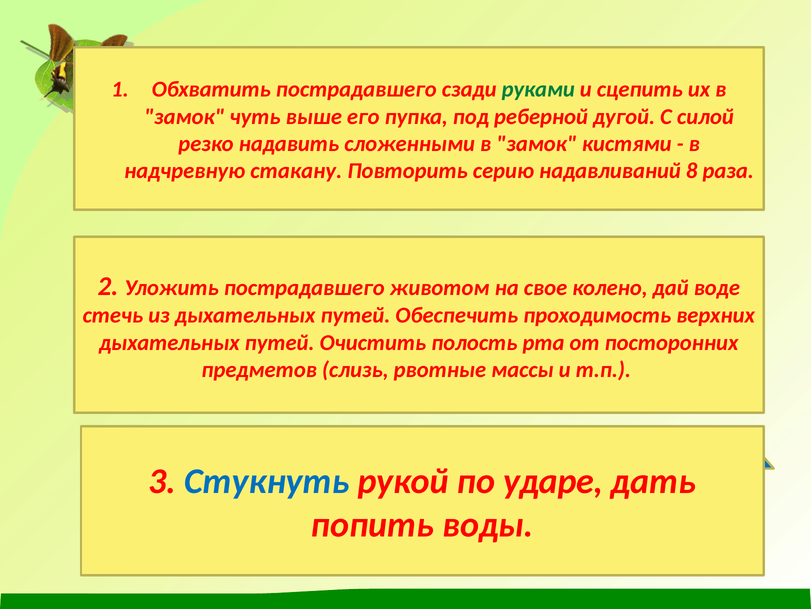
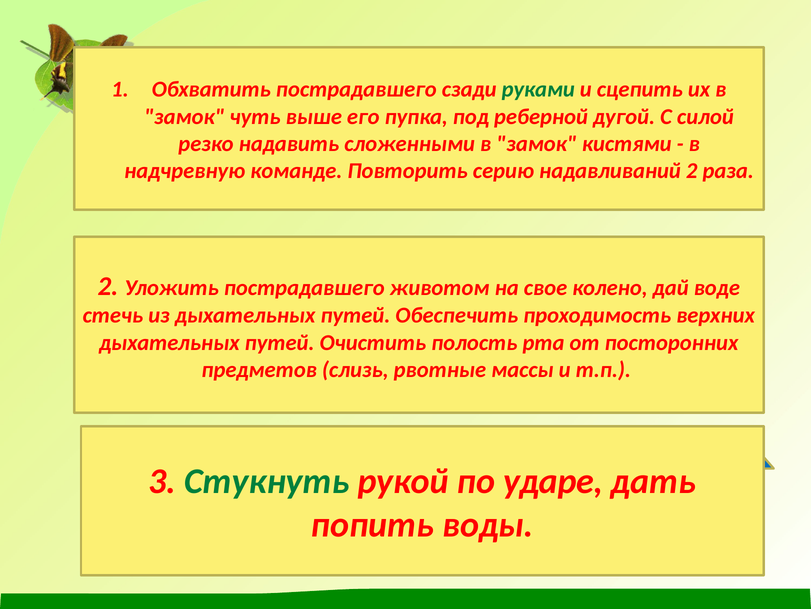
стакану: стакану -> команде
надавливаний 8: 8 -> 2
Стукнуть colour: blue -> green
